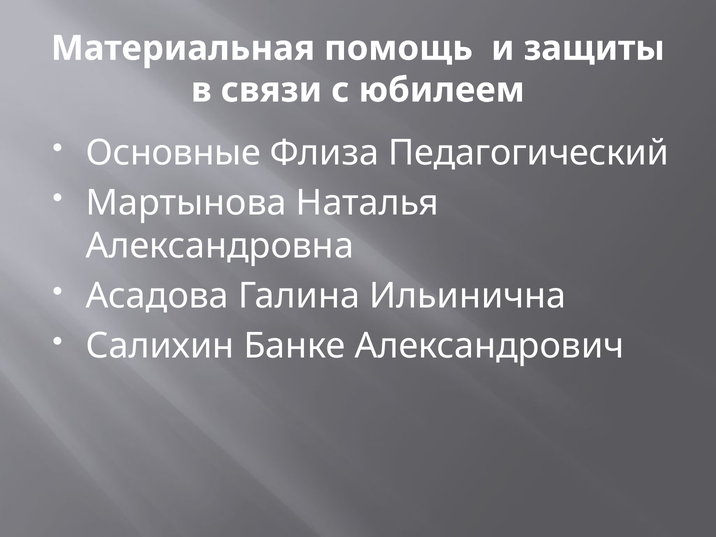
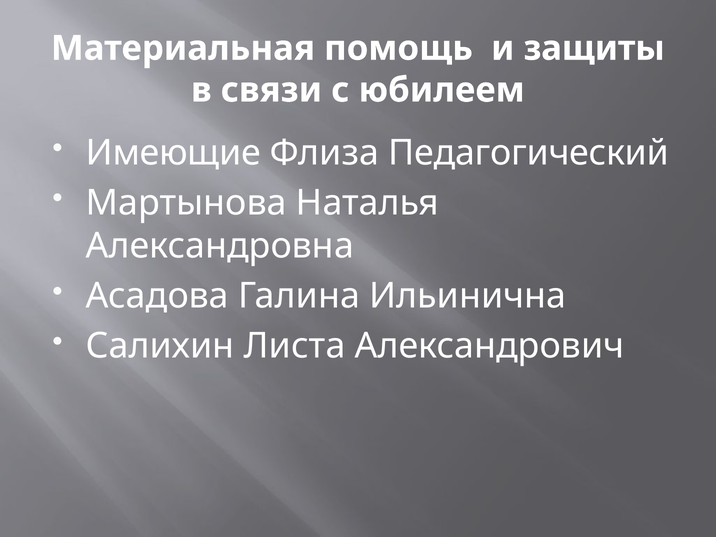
Основные: Основные -> Имеющие
Банке: Банке -> Листа
